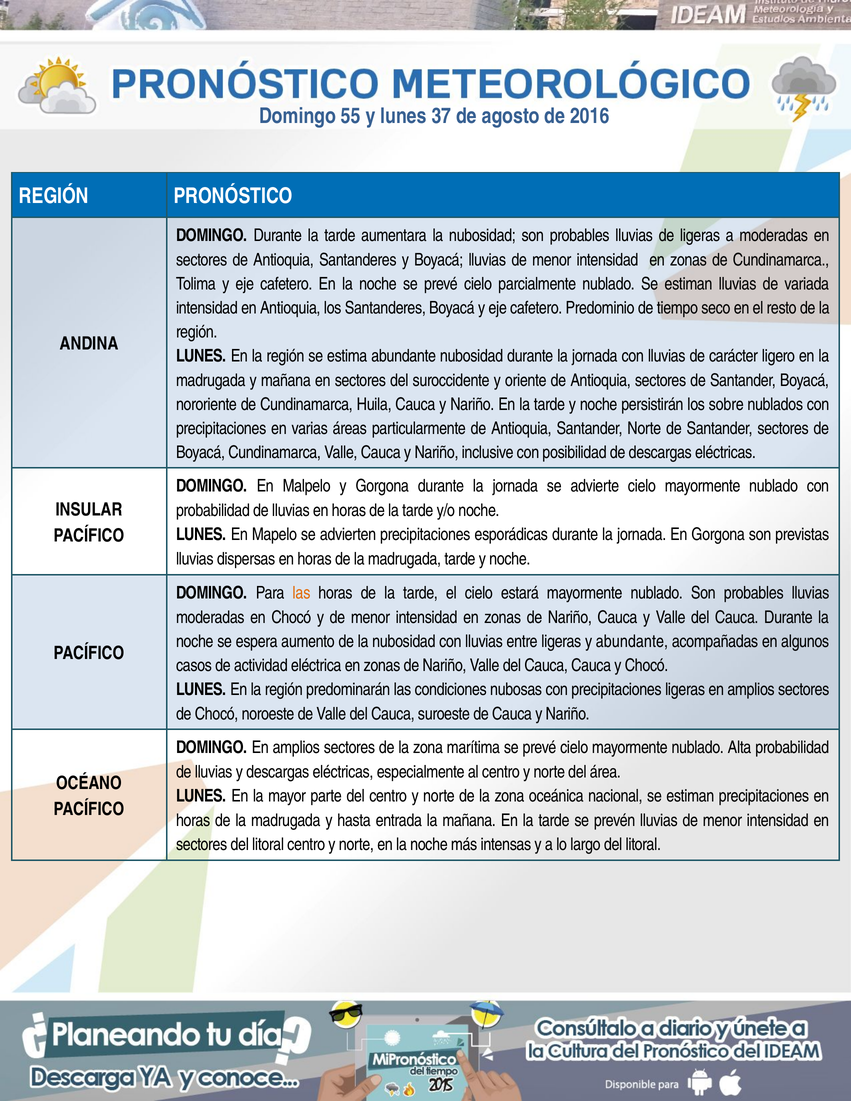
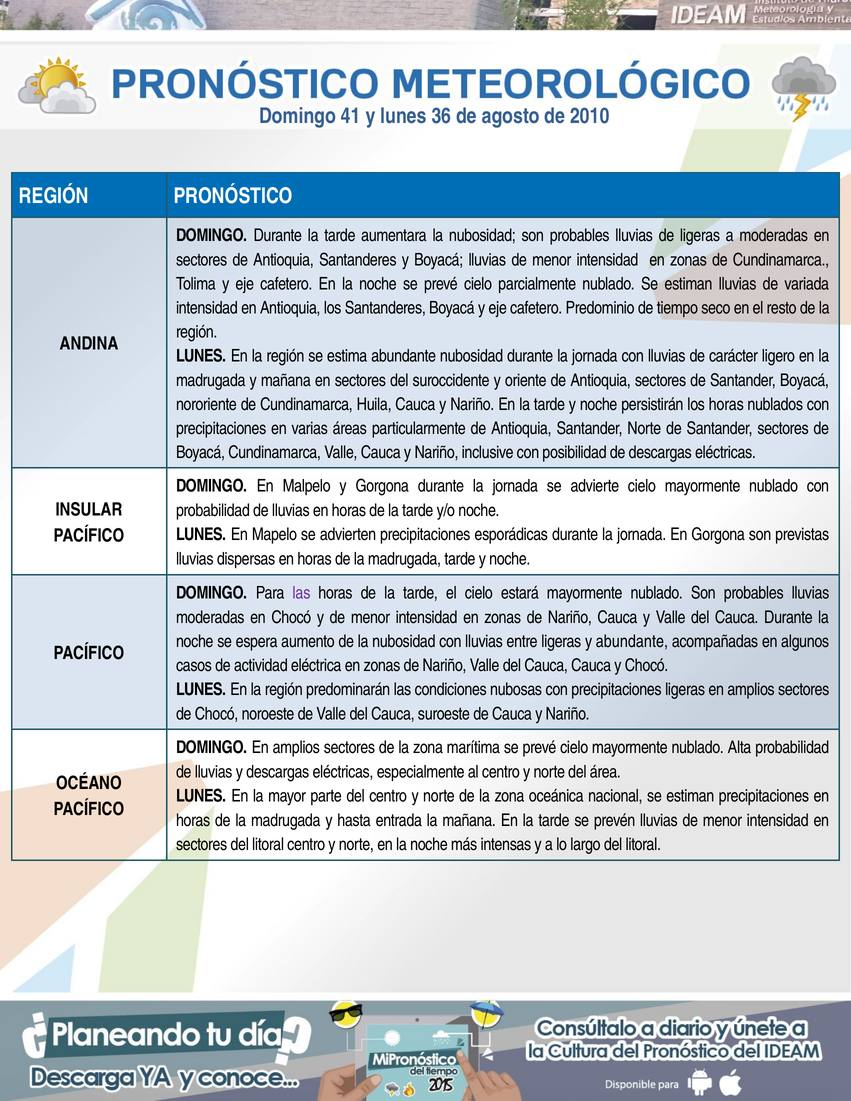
55: 55 -> 41
37: 37 -> 36
2016: 2016 -> 2010
los sobre: sobre -> horas
las at (301, 593) colour: orange -> purple
